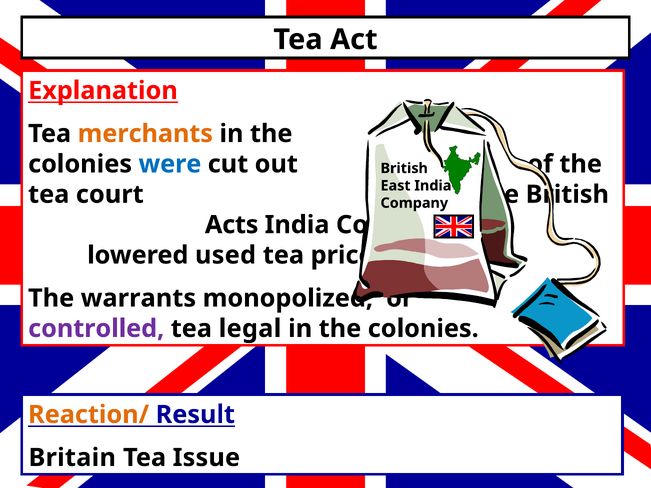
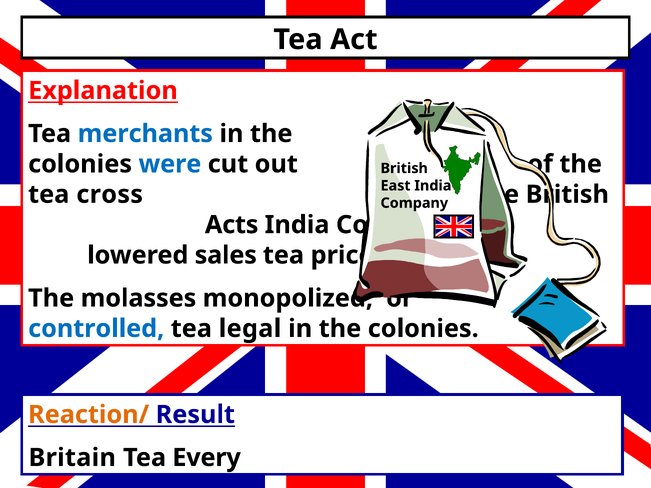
merchants colour: orange -> blue
court: court -> cross
used: used -> sales
warrants: warrants -> molasses
controlled colour: purple -> blue
Issue: Issue -> Every
